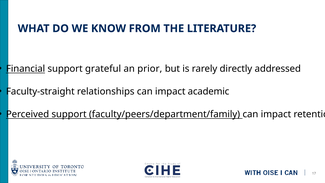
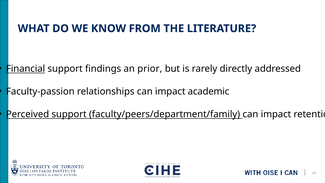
grateful: grateful -> findings
Faculty-straight: Faculty-straight -> Faculty-passion
